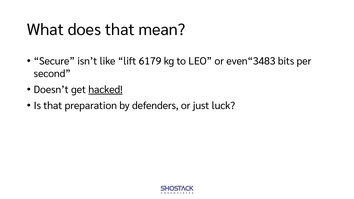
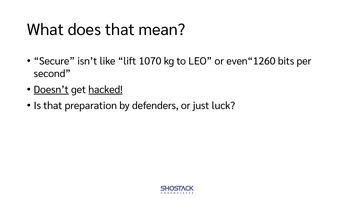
6179: 6179 -> 1070
even“3483: even“3483 -> even“1260
Doesn’t underline: none -> present
